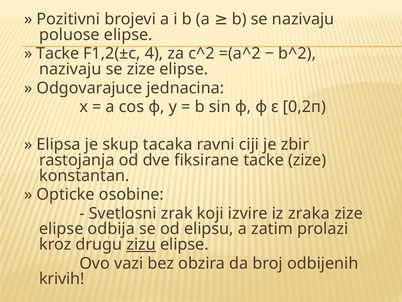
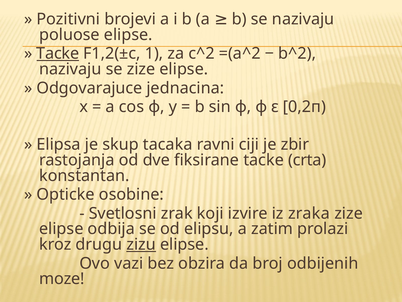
Tacke at (58, 54) underline: none -> present
4: 4 -> 1
tacke zize: zize -> crta
krivih: krivih -> moze
